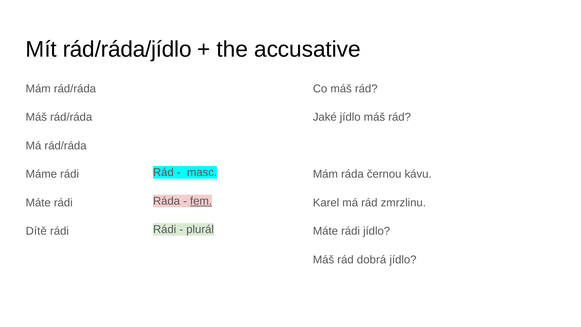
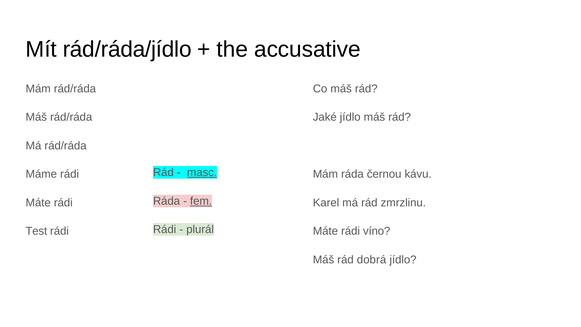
masc underline: none -> present
Dítě: Dítě -> Test
rádi jídlo: jídlo -> víno
